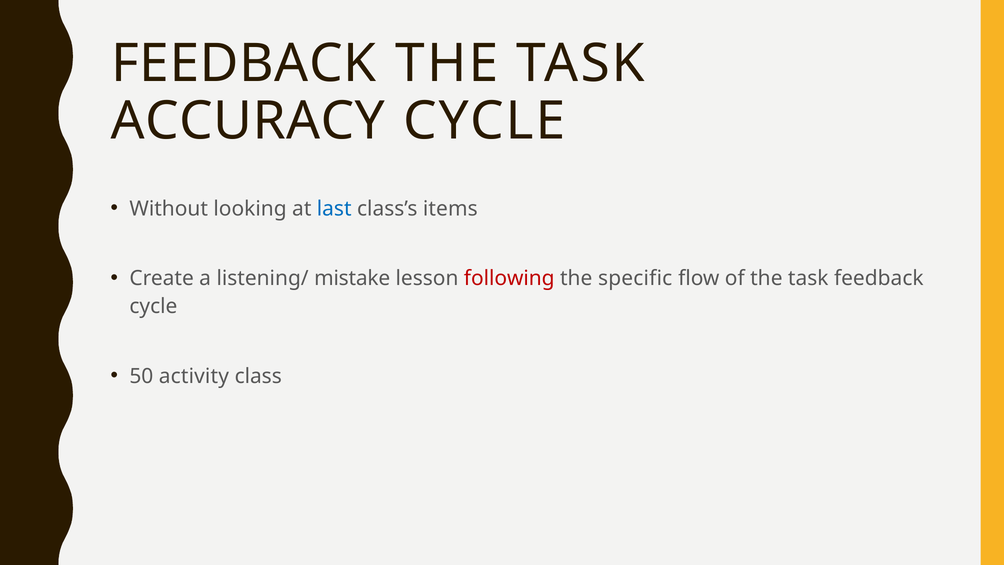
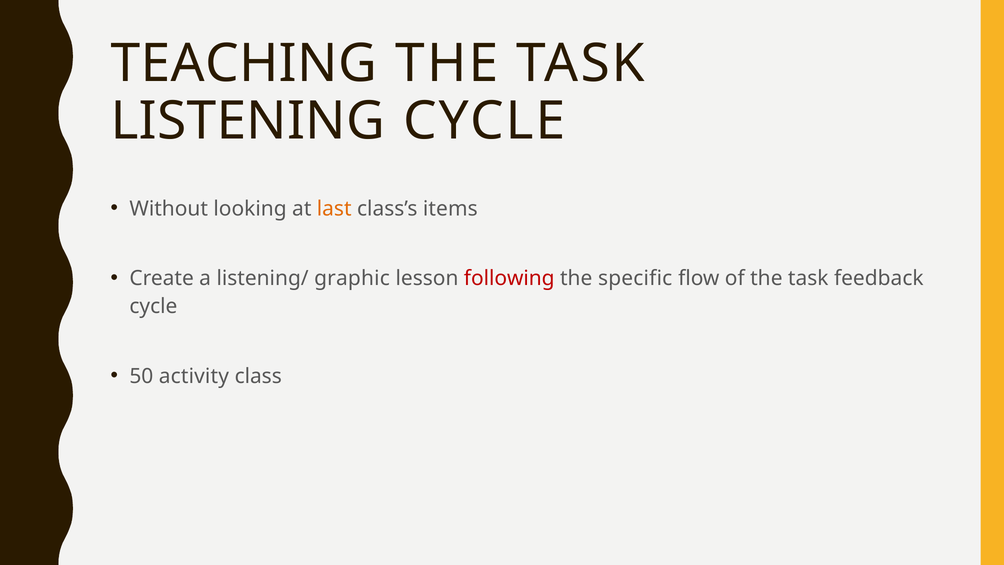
FEEDBACK at (244, 64): FEEDBACK -> TEACHING
ACCURACY: ACCURACY -> LISTENING
last colour: blue -> orange
mistake: mistake -> graphic
